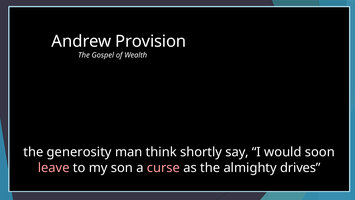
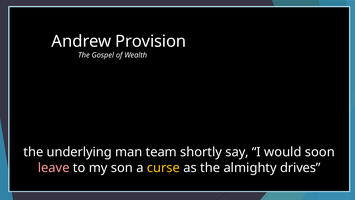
generosity: generosity -> underlying
think: think -> team
curse colour: pink -> yellow
